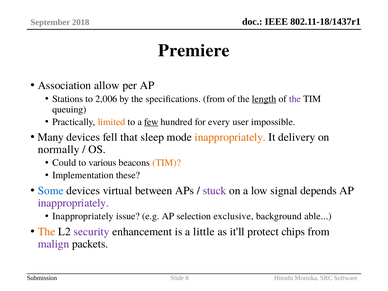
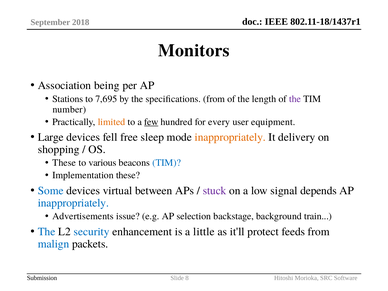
Premiere: Premiere -> Monitors
allow: allow -> being
2,006: 2,006 -> 7,695
length underline: present -> none
queuing: queuing -> number
impossible: impossible -> equipment
Many: Many -> Large
that: that -> free
normally: normally -> shopping
Could at (64, 163): Could -> These
TIM at (167, 163) colour: orange -> blue
inappropriately at (73, 203) colour: purple -> blue
Inappropriately at (83, 216): Inappropriately -> Advertisements
exclusive: exclusive -> backstage
able: able -> train
The at (47, 232) colour: orange -> blue
security colour: purple -> blue
chips: chips -> feeds
malign colour: purple -> blue
